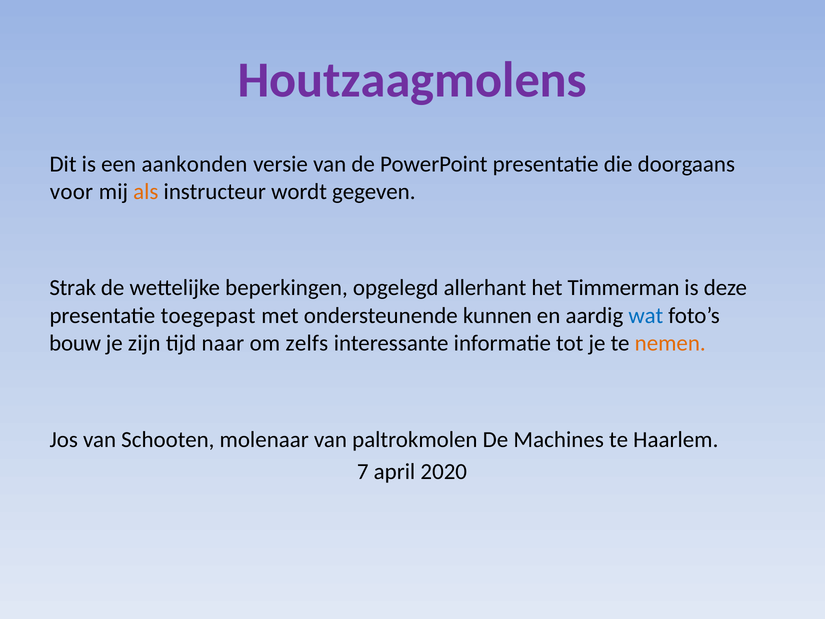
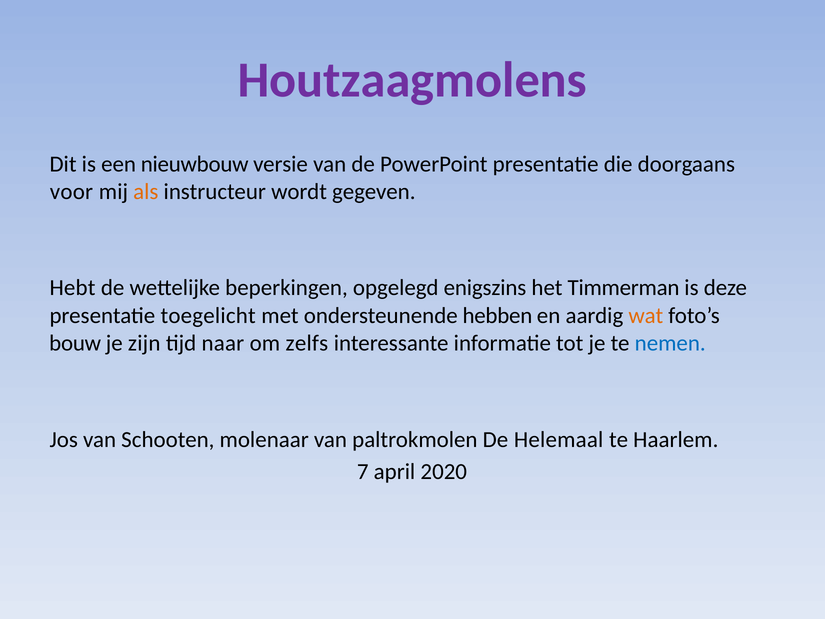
aankonden: aankonden -> nieuwbouw
Strak: Strak -> Hebt
allerhant: allerhant -> enigszins
toegepast: toegepast -> toegelicht
kunnen: kunnen -> hebben
wat colour: blue -> orange
nemen colour: orange -> blue
Machines: Machines -> Helemaal
